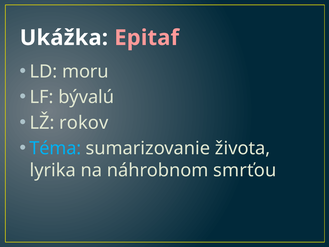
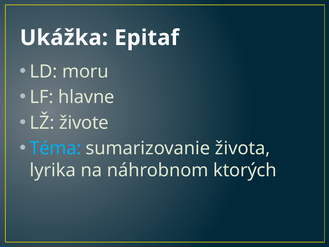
Epitaf colour: pink -> white
bývalú: bývalú -> hlavne
rokov: rokov -> živote
smrťou: smrťou -> ktorých
